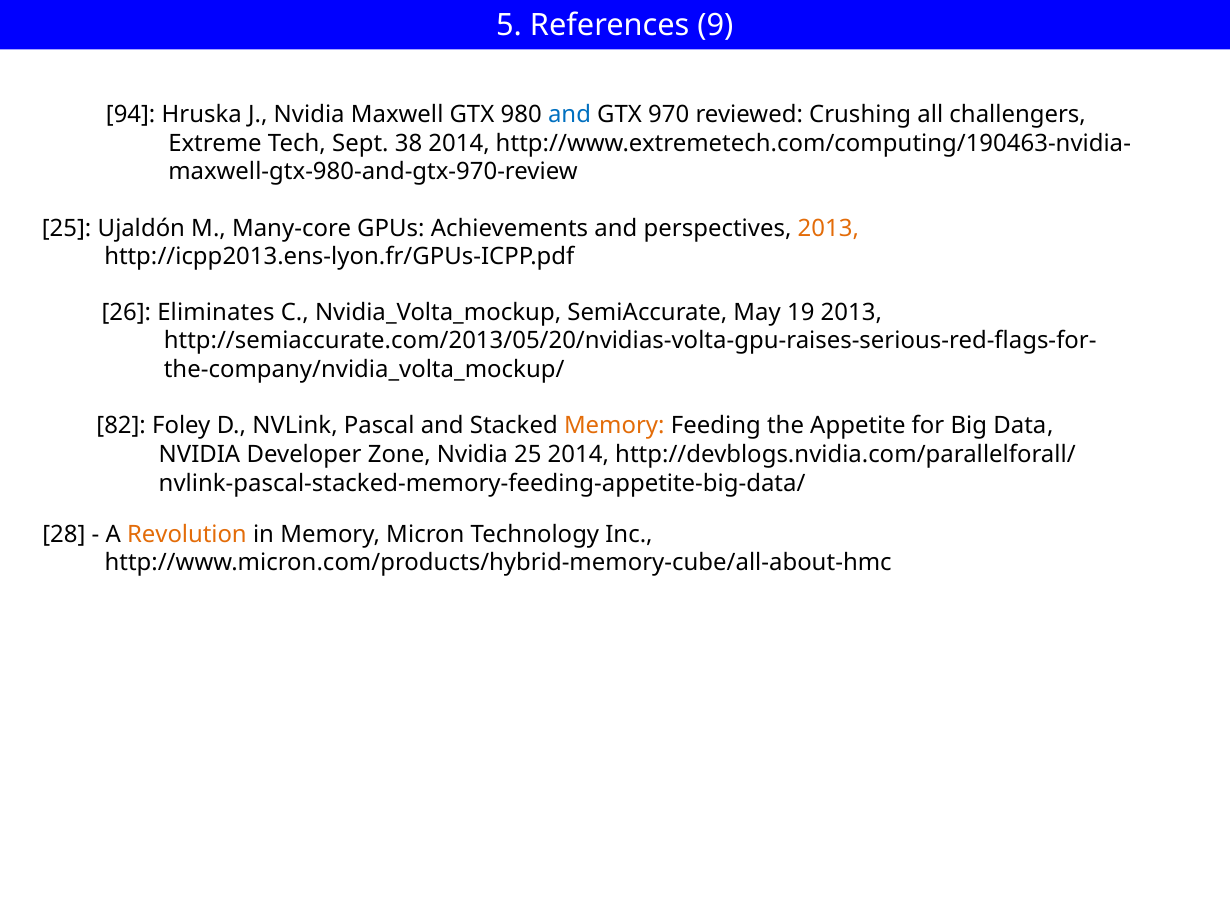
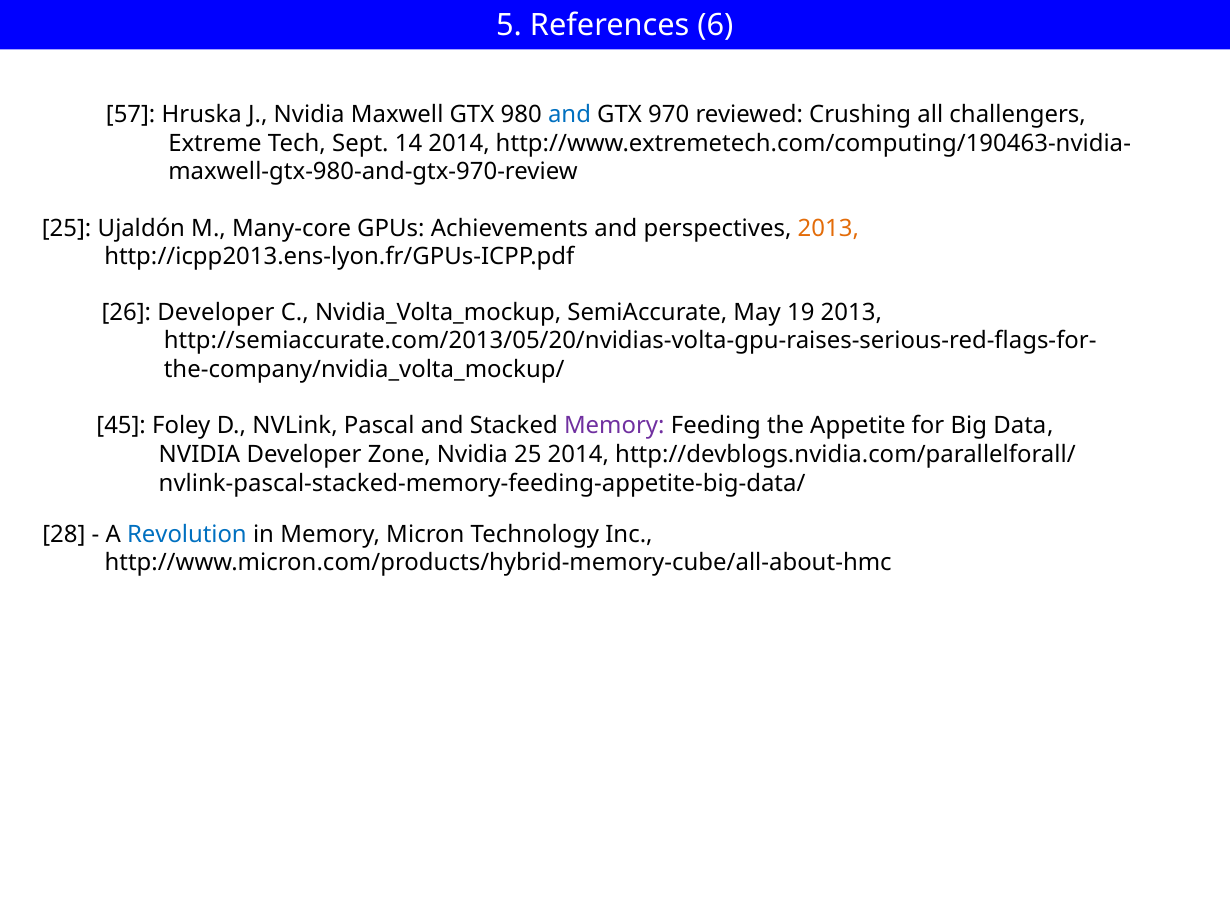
9: 9 -> 6
94: 94 -> 57
38: 38 -> 14
26 Eliminates: Eliminates -> Developer
82: 82 -> 45
Memory at (614, 426) colour: orange -> purple
Revolution colour: orange -> blue
